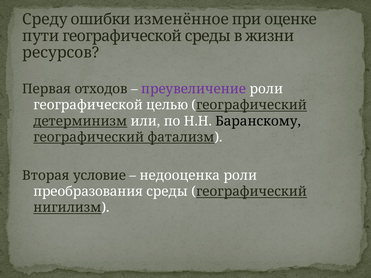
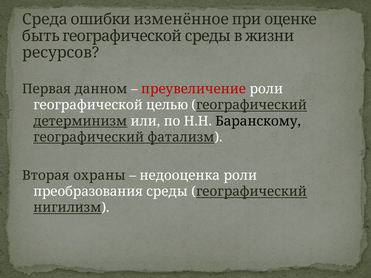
Среду: Среду -> Среда
пути: пути -> быть
отходов: отходов -> данном
преувеличение colour: purple -> red
условие: условие -> охраны
